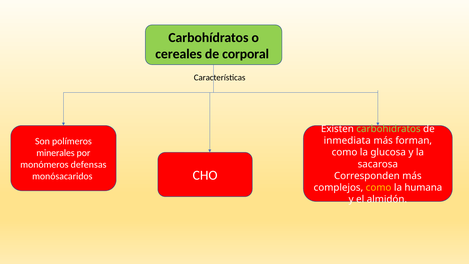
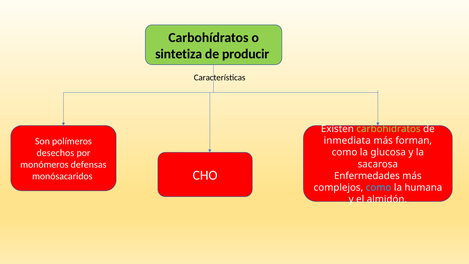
cereales: cereales -> sintetiza
corporal: corporal -> producir
minerales: minerales -> desechos
Corresponden: Corresponden -> Enfermedades
como at (379, 187) colour: yellow -> light blue
